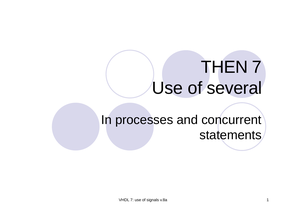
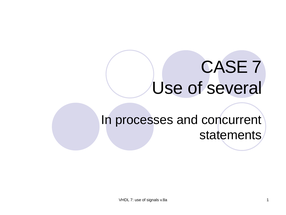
THEN: THEN -> CASE
